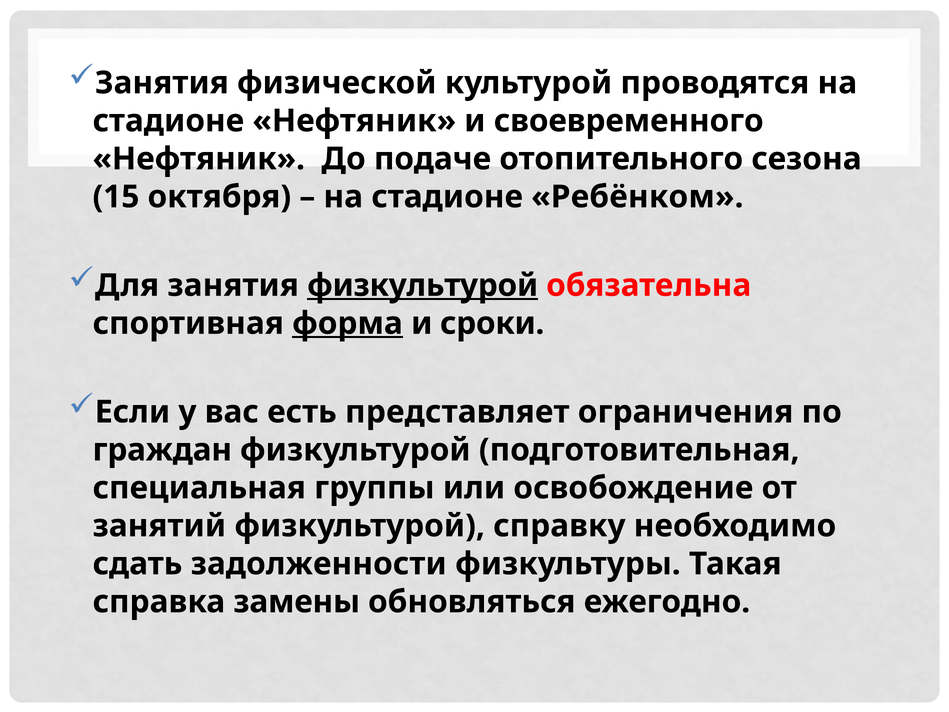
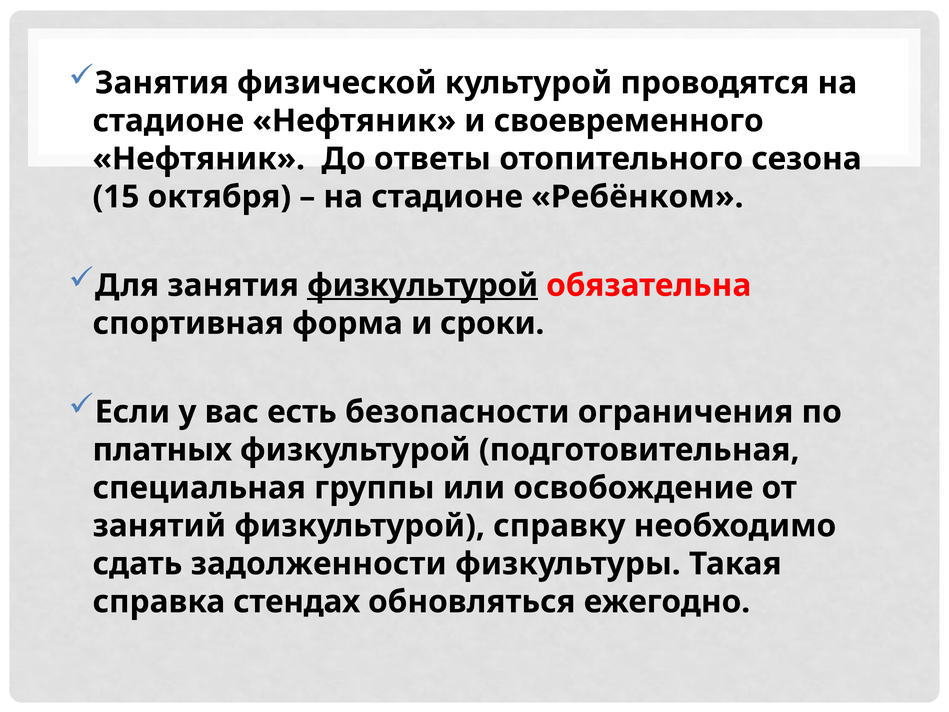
подаче: подаче -> ответы
форма underline: present -> none
представляет: представляет -> безопасности
граждан: граждан -> платных
замены: замены -> стендах
